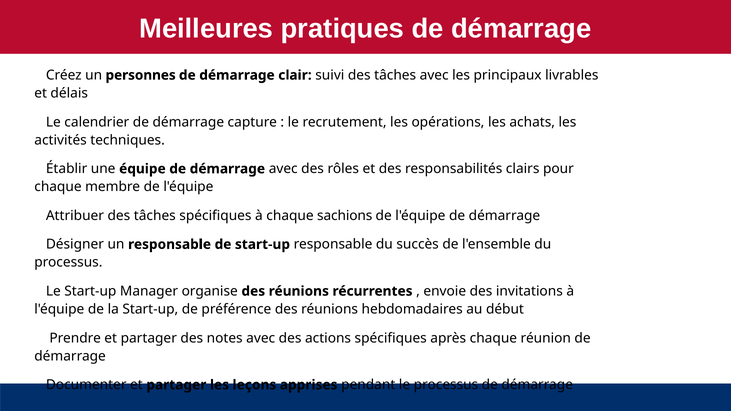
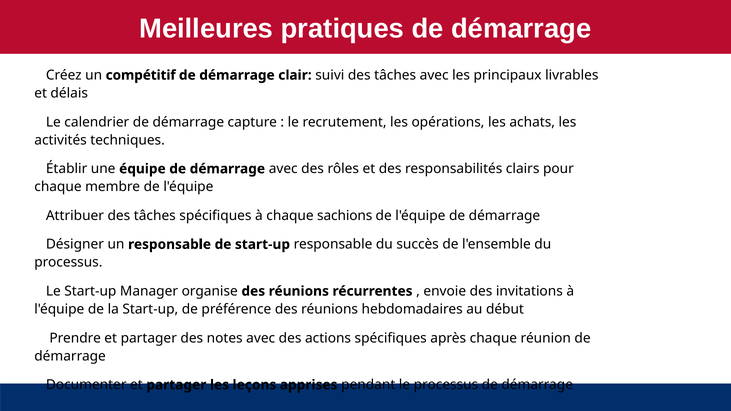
personnes: personnes -> compétitif
